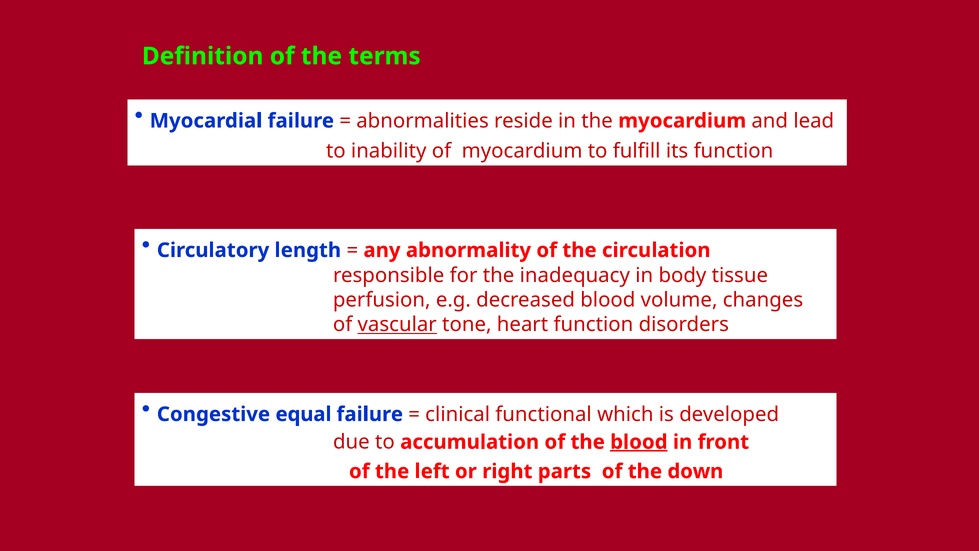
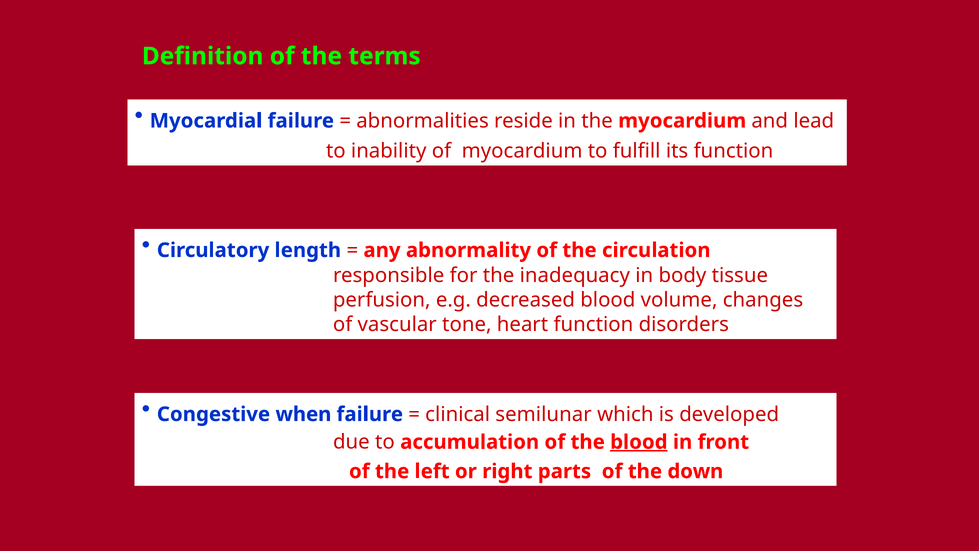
vascular underline: present -> none
equal: equal -> when
functional: functional -> semilunar
